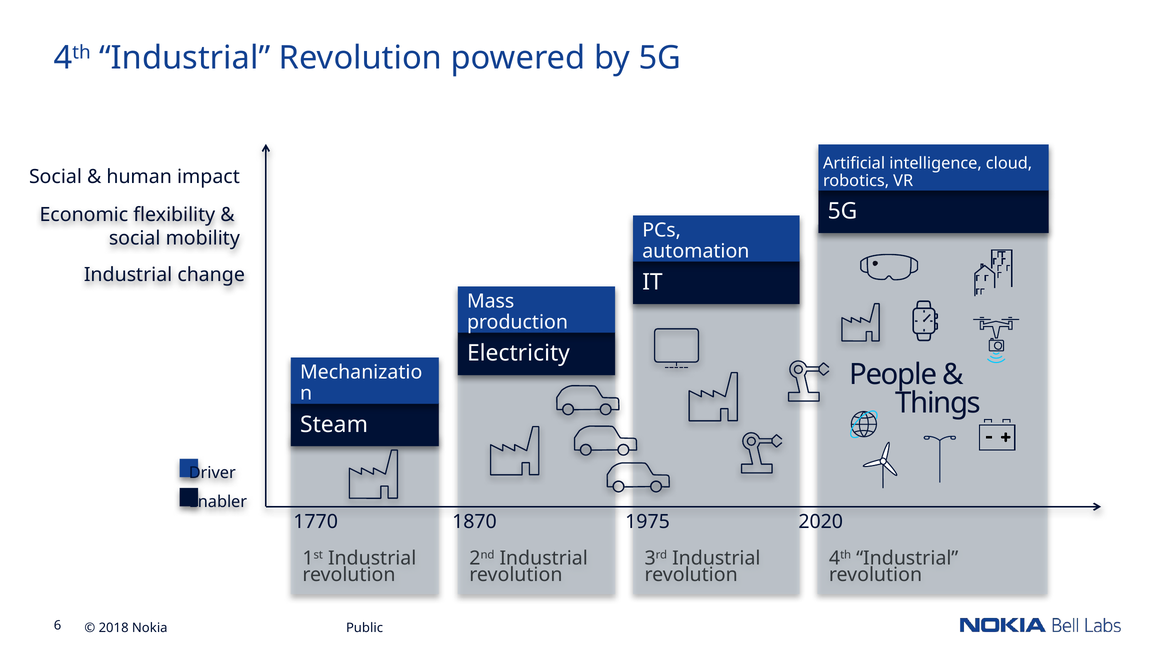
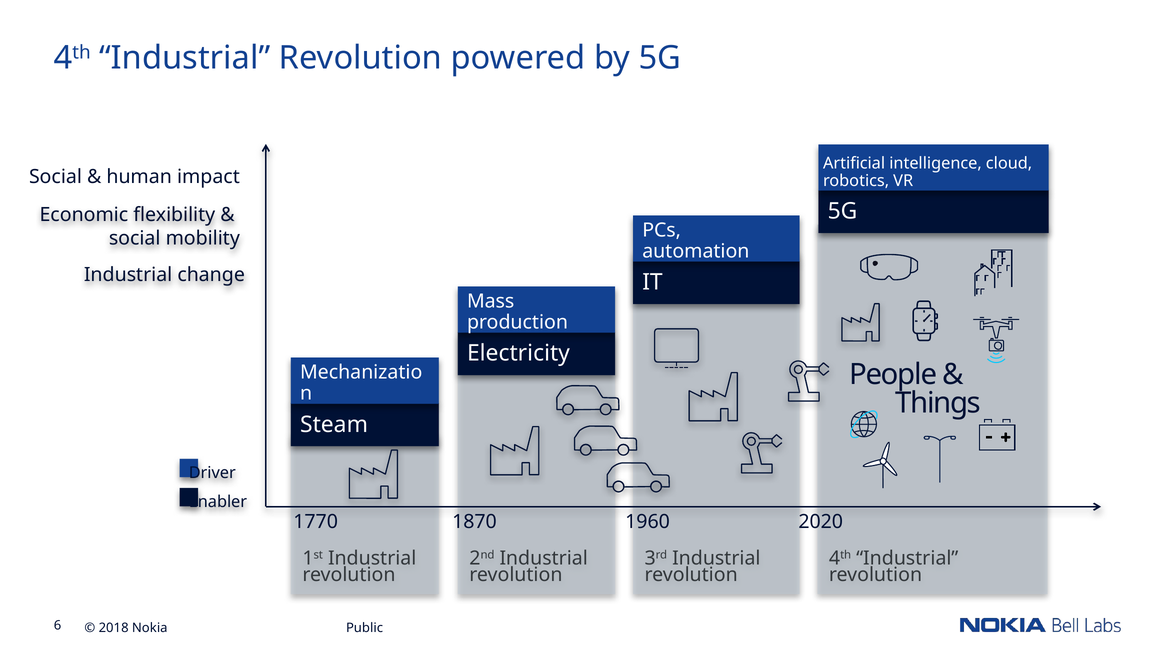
1975: 1975 -> 1960
